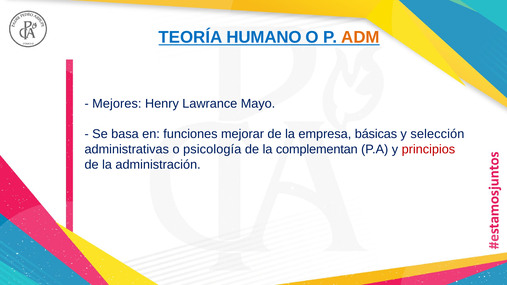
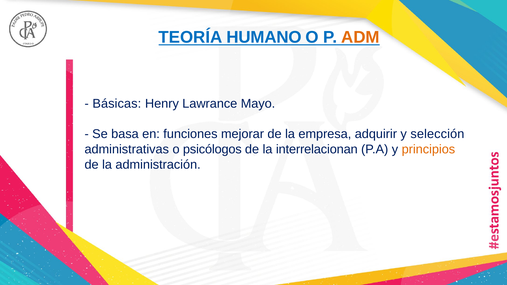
Mejores: Mejores -> Básicas
básicas: básicas -> adquirir
psicología: psicología -> psicólogos
complementan: complementan -> interrelacionan
principios colour: red -> orange
